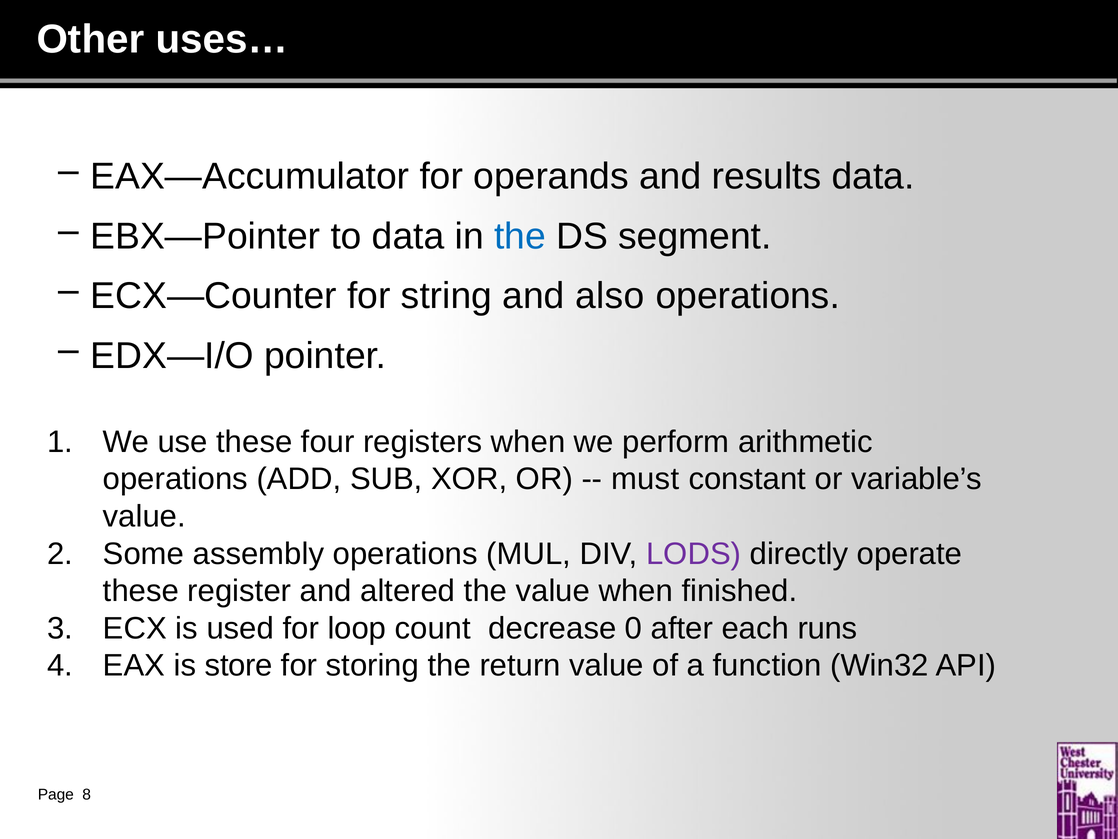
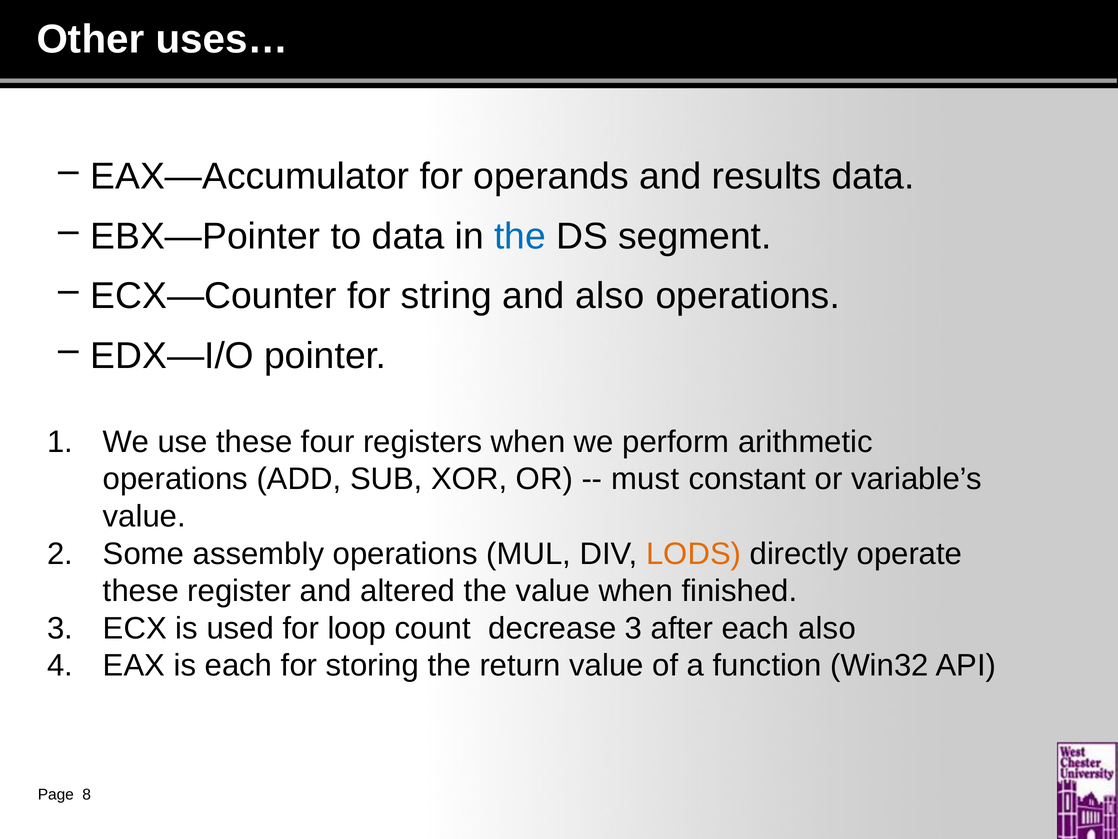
LODS colour: purple -> orange
decrease 0: 0 -> 3
each runs: runs -> also
is store: store -> each
